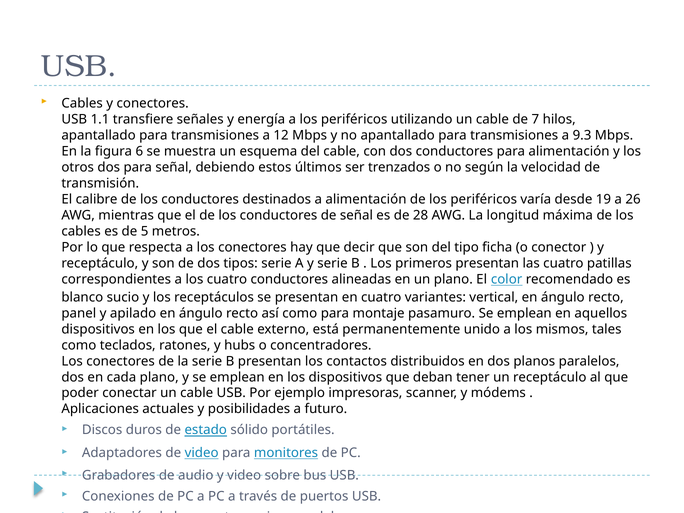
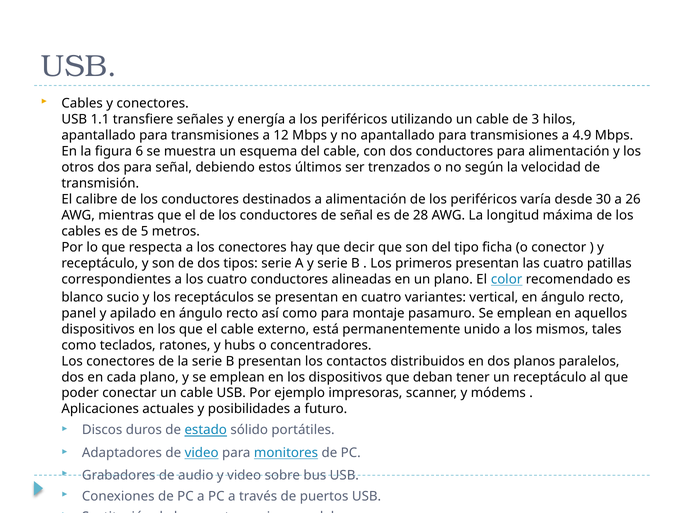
7: 7 -> 3
9.3: 9.3 -> 4.9
19: 19 -> 30
